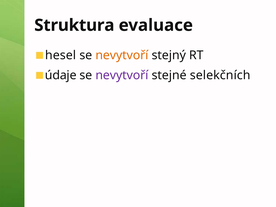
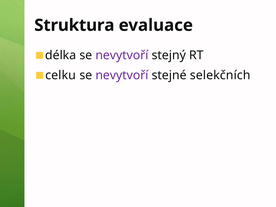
hesel: hesel -> délka
nevytvoří at (122, 55) colour: orange -> purple
údaje: údaje -> celku
